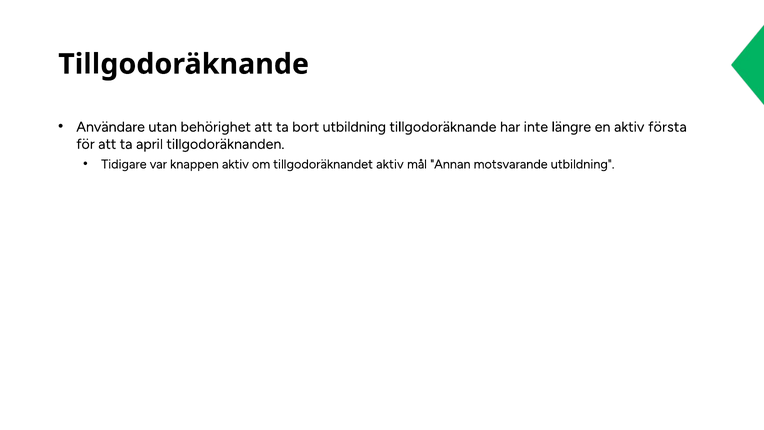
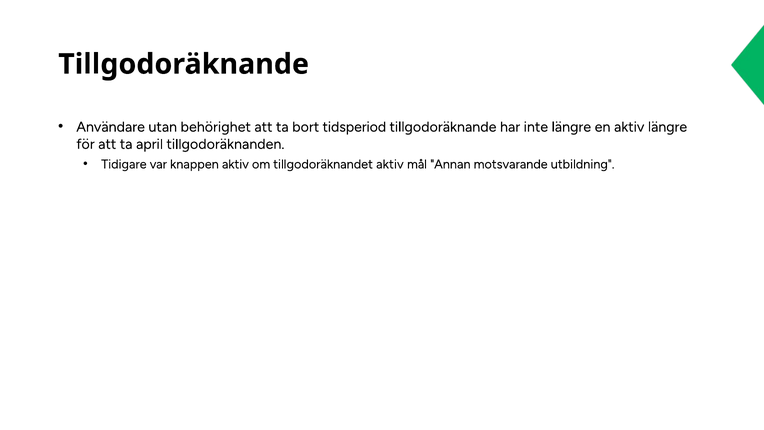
bort utbildning: utbildning -> tidsperiod
aktiv första: första -> längre
